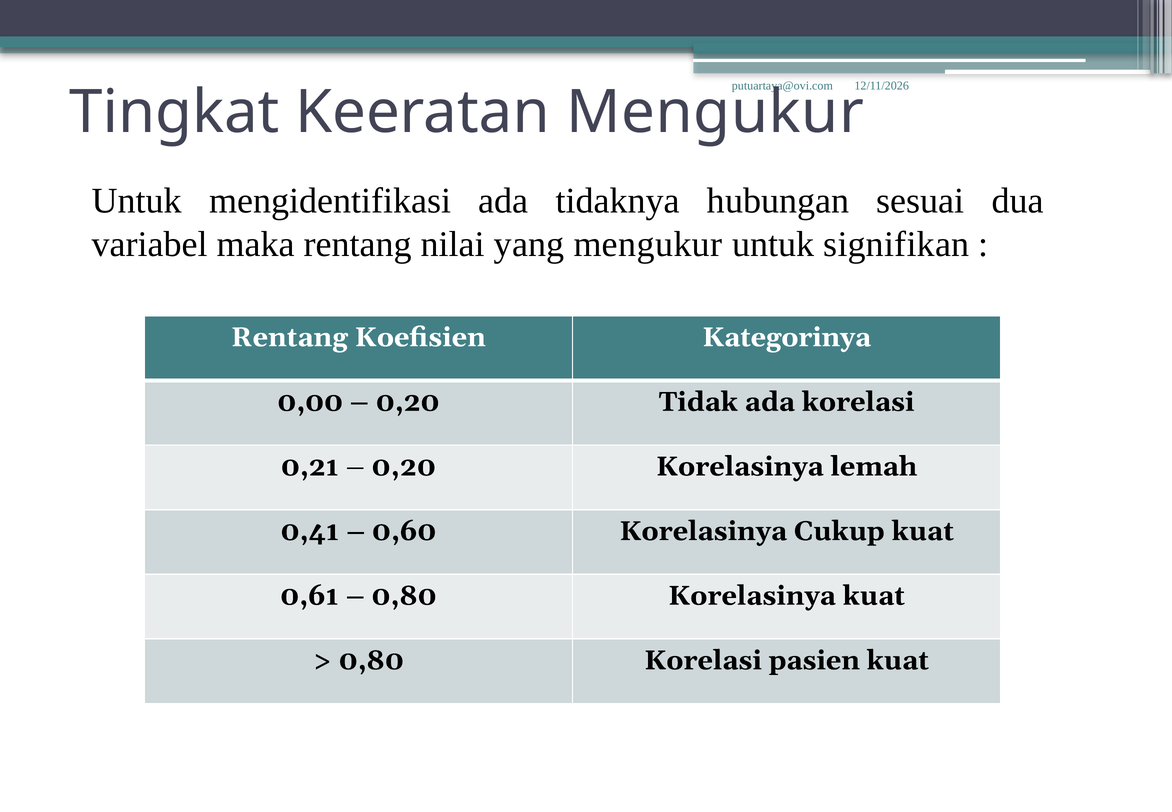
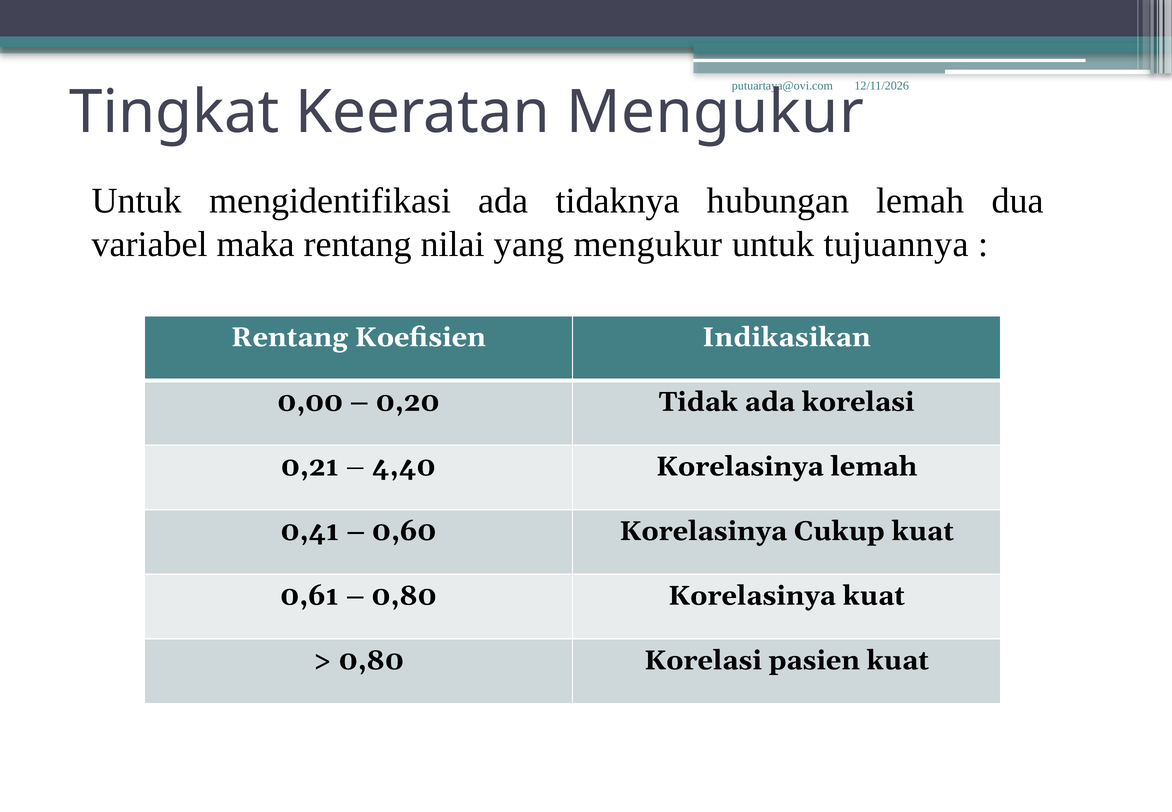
hubungan sesuai: sesuai -> lemah
signifikan: signifikan -> tujuannya
Kategorinya: Kategorinya -> Indikasikan
0,20 at (404, 466): 0,20 -> 4,40
